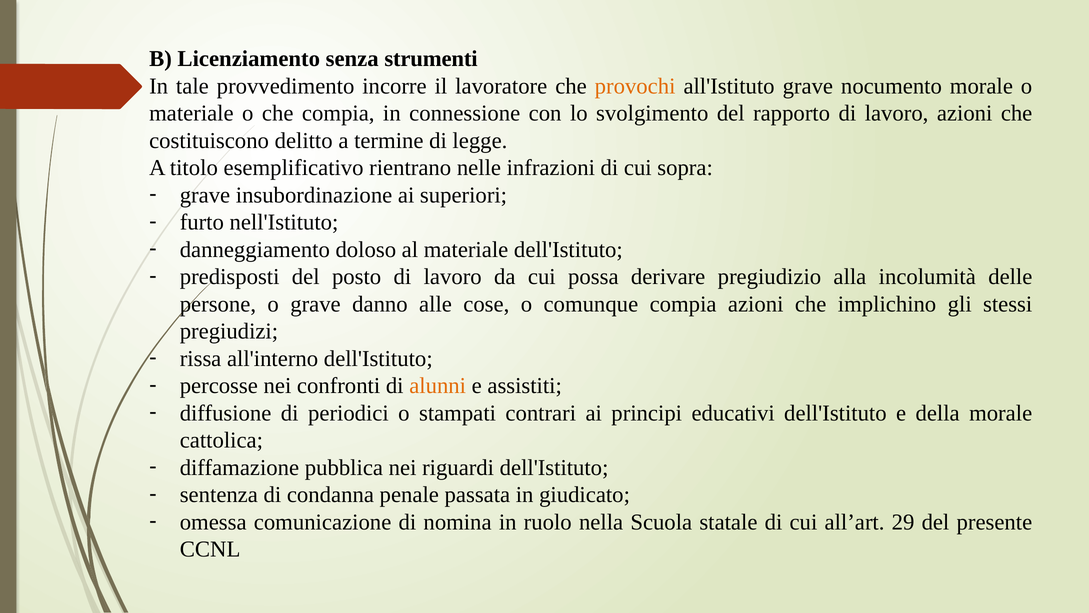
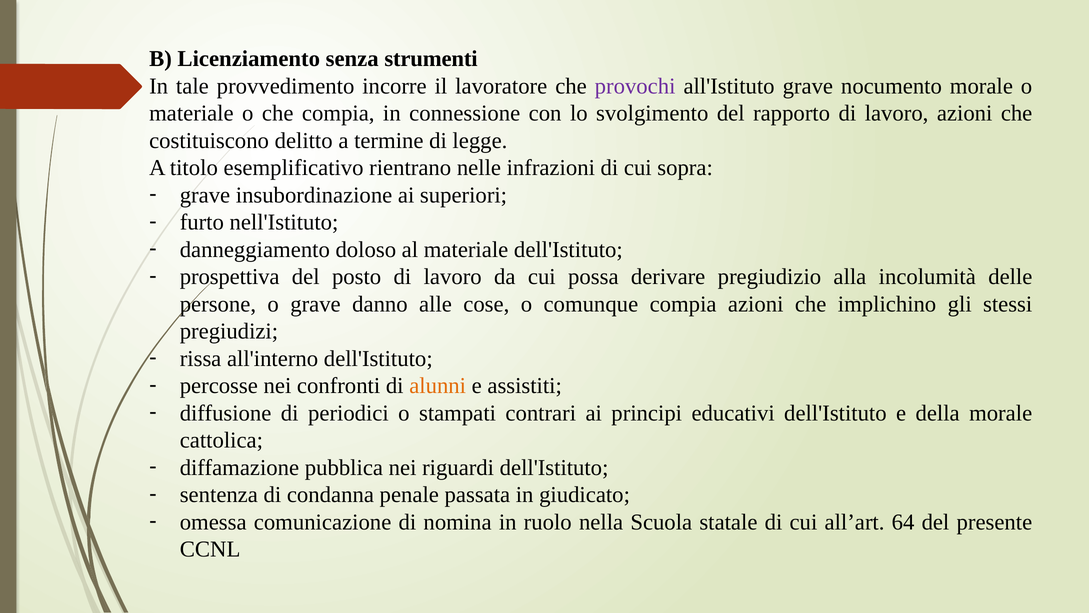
provochi colour: orange -> purple
predisposti: predisposti -> prospettiva
29: 29 -> 64
